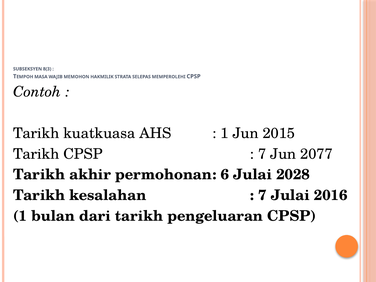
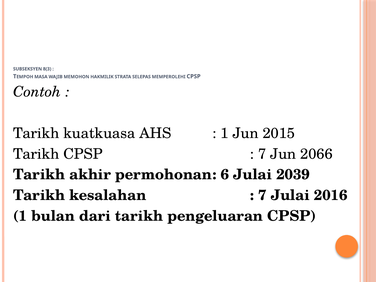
2077: 2077 -> 2066
2028: 2028 -> 2039
